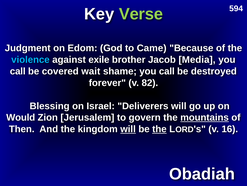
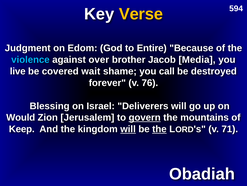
Verse colour: light green -> yellow
Came: Came -> Entire
exile: exile -> over
call at (18, 71): call -> live
82: 82 -> 76
govern underline: none -> present
mountains underline: present -> none
Then: Then -> Keep
16: 16 -> 71
